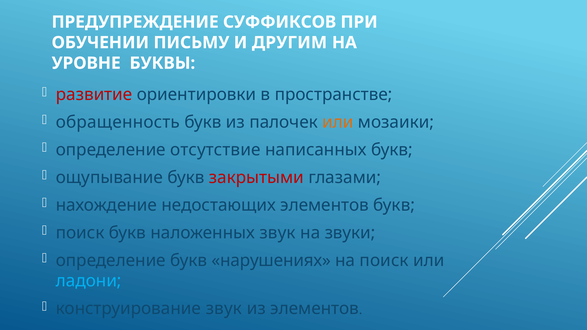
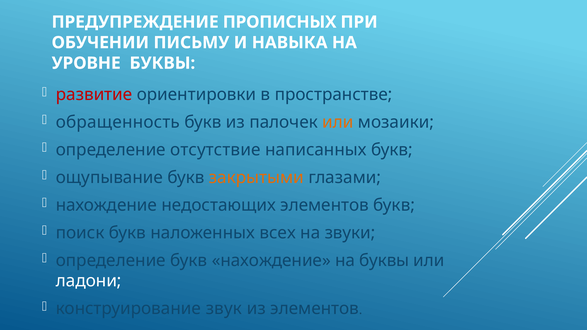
СУФФИКСОВ: СУФФИКСОВ -> ПРОПИСНЫХ
ДРУГИМ: ДРУГИМ -> НАВЫКА
закрытыми colour: red -> orange
наложенных звук: звук -> всех
букв нарушениях: нарушениях -> нахождение
на поиск: поиск -> буквы
ладони colour: light blue -> white
